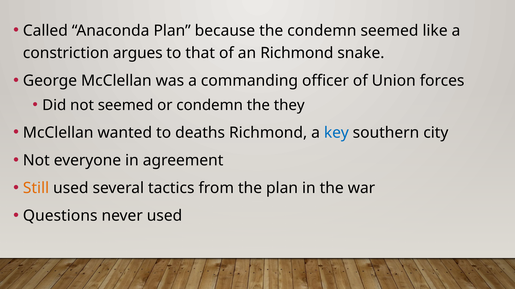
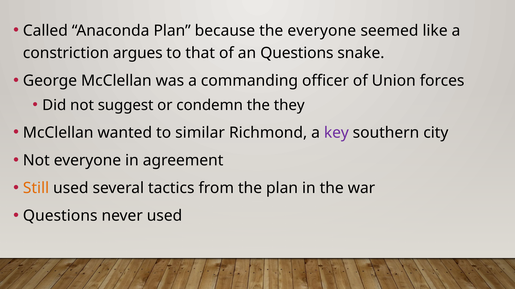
the condemn: condemn -> everyone
an Richmond: Richmond -> Questions
not seemed: seemed -> suggest
deaths: deaths -> similar
key colour: blue -> purple
